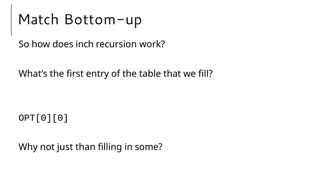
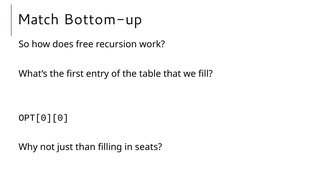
inch: inch -> free
some: some -> seats
